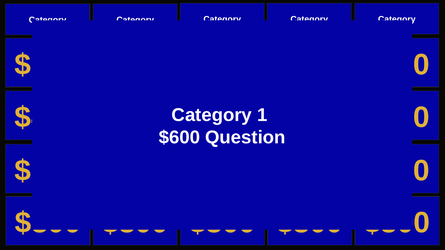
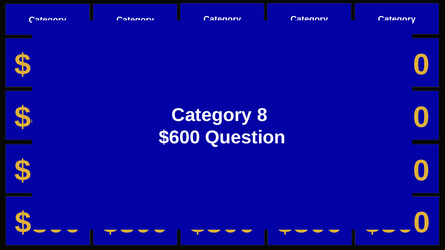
1: 1 -> 8
